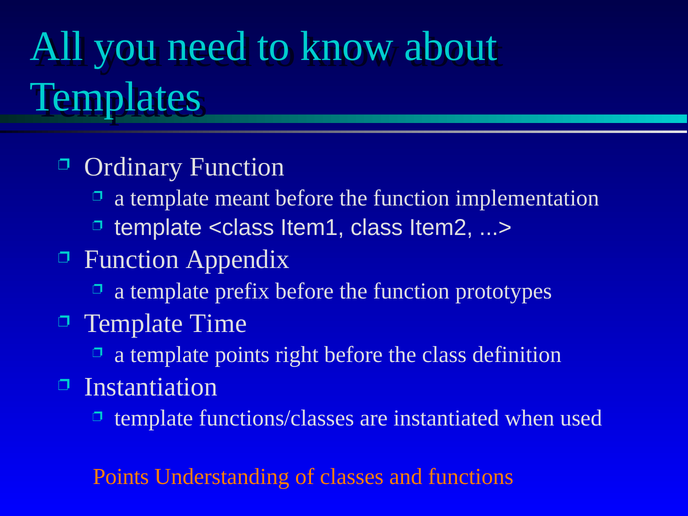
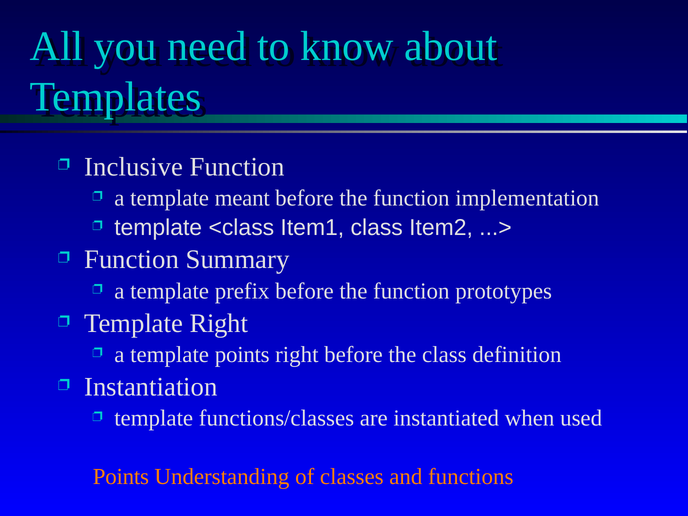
Ordinary: Ordinary -> Inclusive
Appendix: Appendix -> Summary
Template Time: Time -> Right
